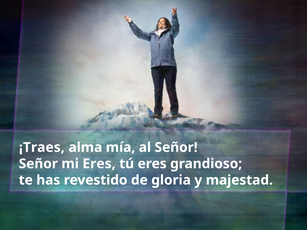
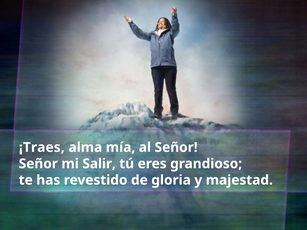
mi Eres: Eres -> Salir
